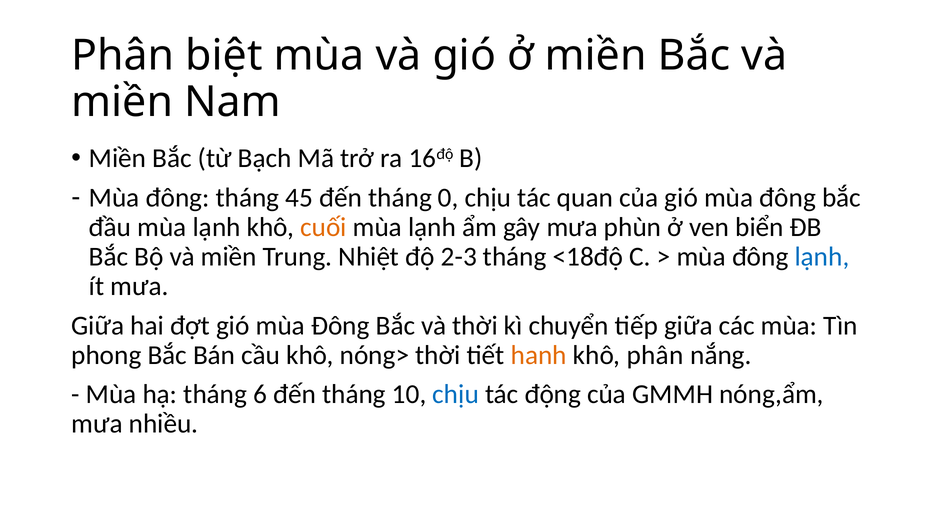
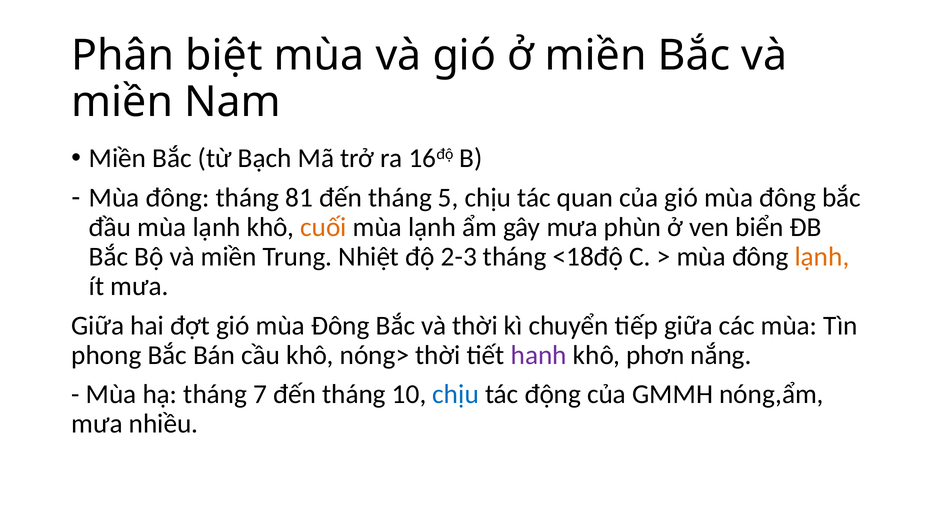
45: 45 -> 81
0: 0 -> 5
lạnh at (822, 256) colour: blue -> orange
hanh colour: orange -> purple
khô phân: phân -> phơn
6: 6 -> 7
